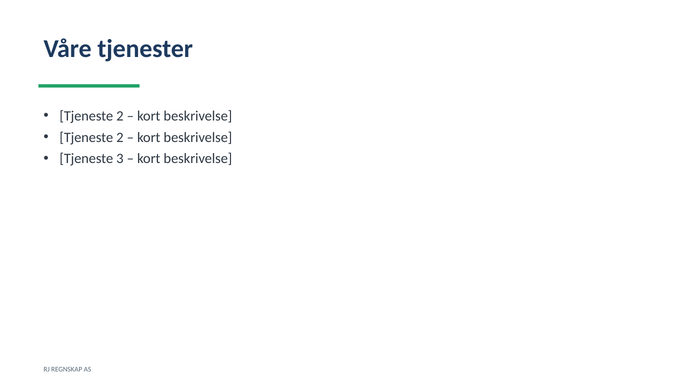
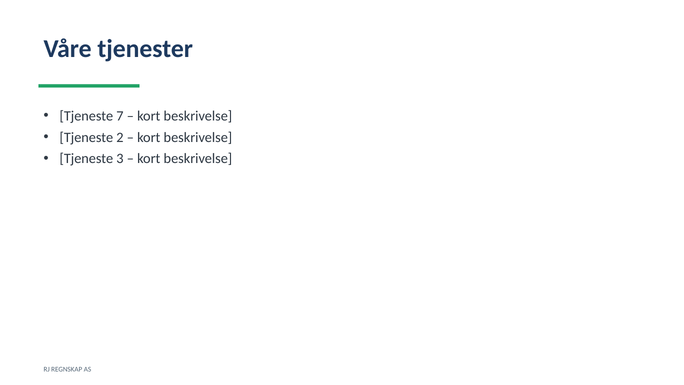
2 at (120, 116): 2 -> 7
